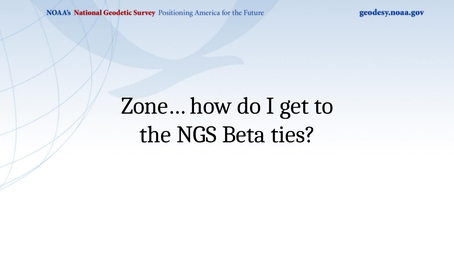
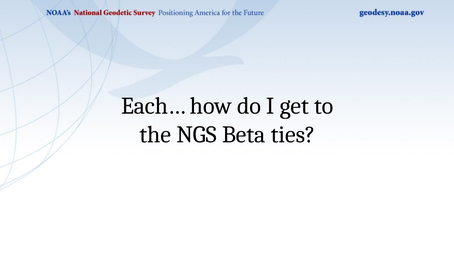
Zone…: Zone… -> Each…
